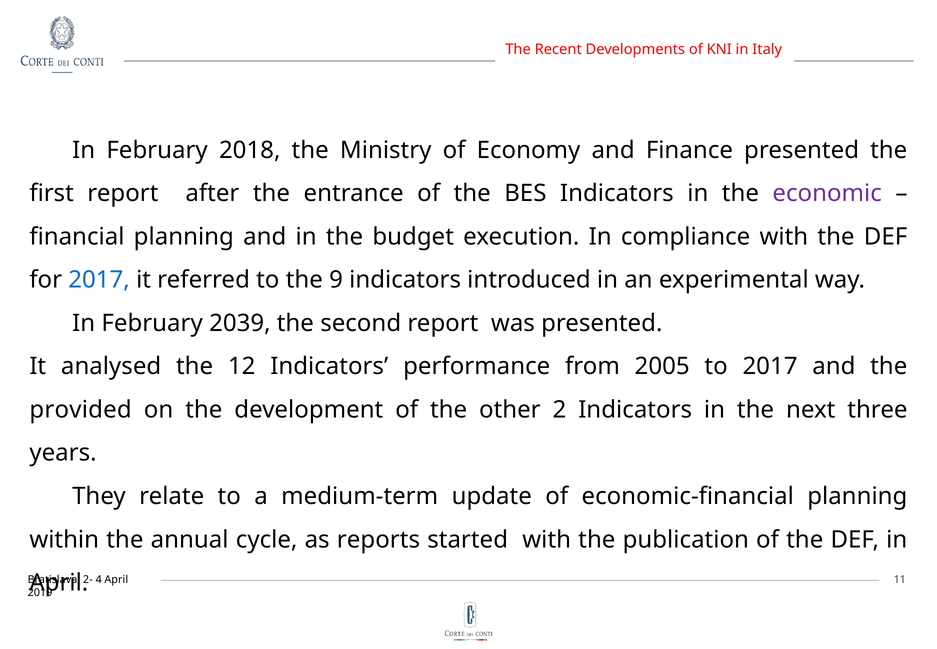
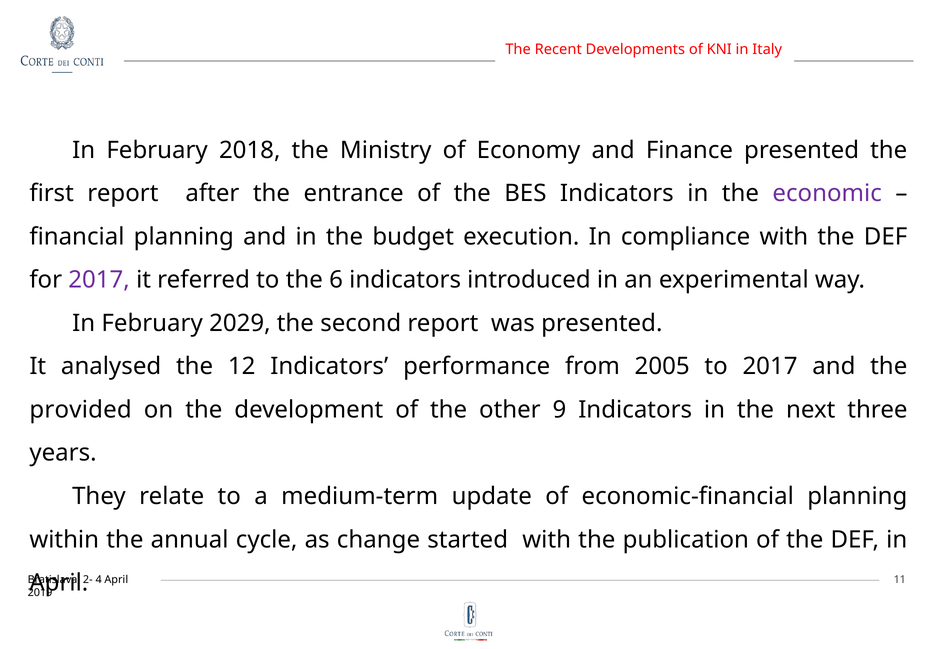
2017 at (99, 280) colour: blue -> purple
9: 9 -> 6
2039: 2039 -> 2029
2: 2 -> 9
reports: reports -> change
